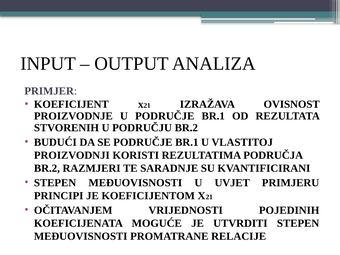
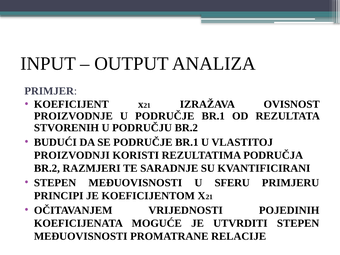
UVJET: UVJET -> SFERU
